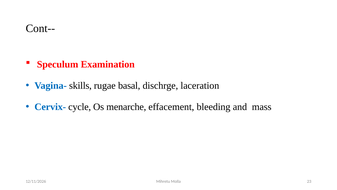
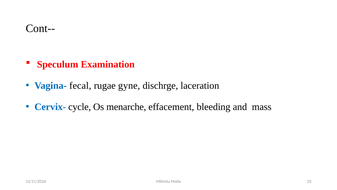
skills: skills -> fecal
basal: basal -> gyne
